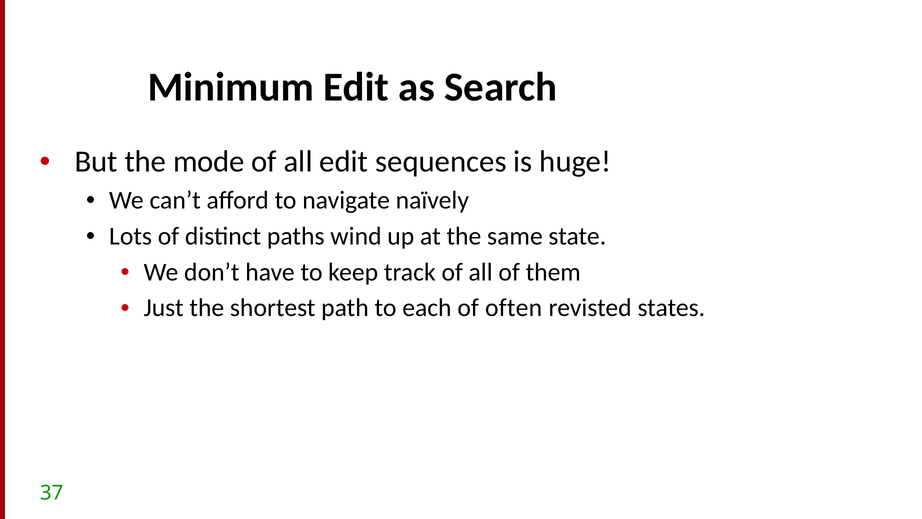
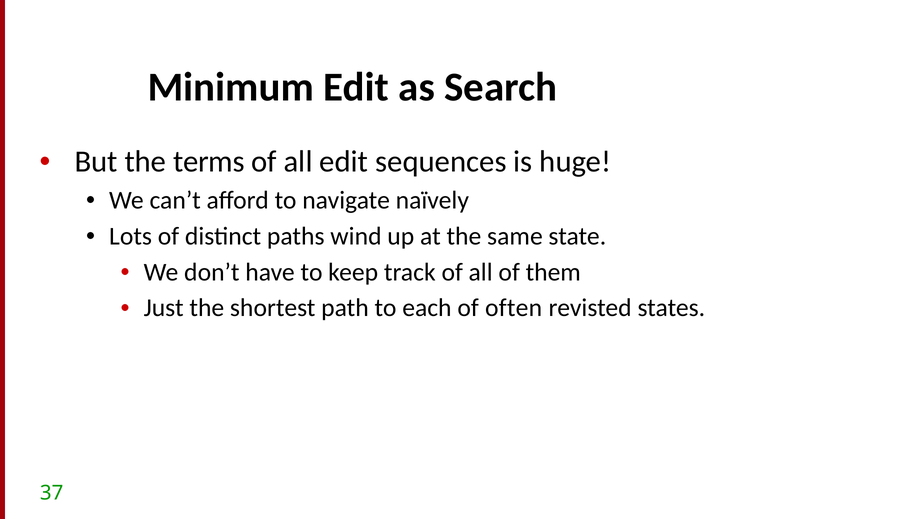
mode: mode -> terms
